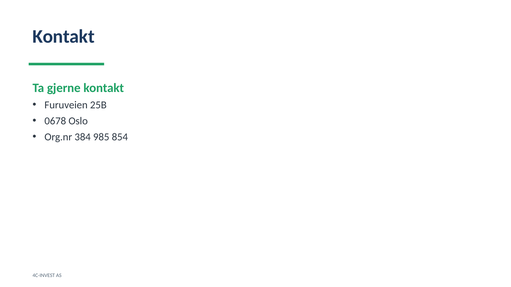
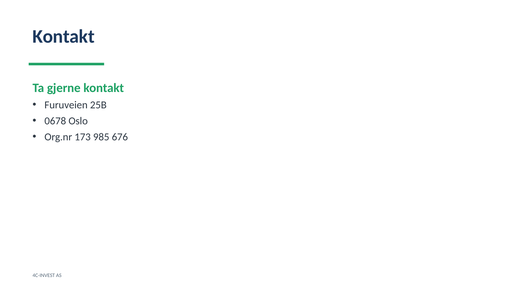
384: 384 -> 173
854: 854 -> 676
